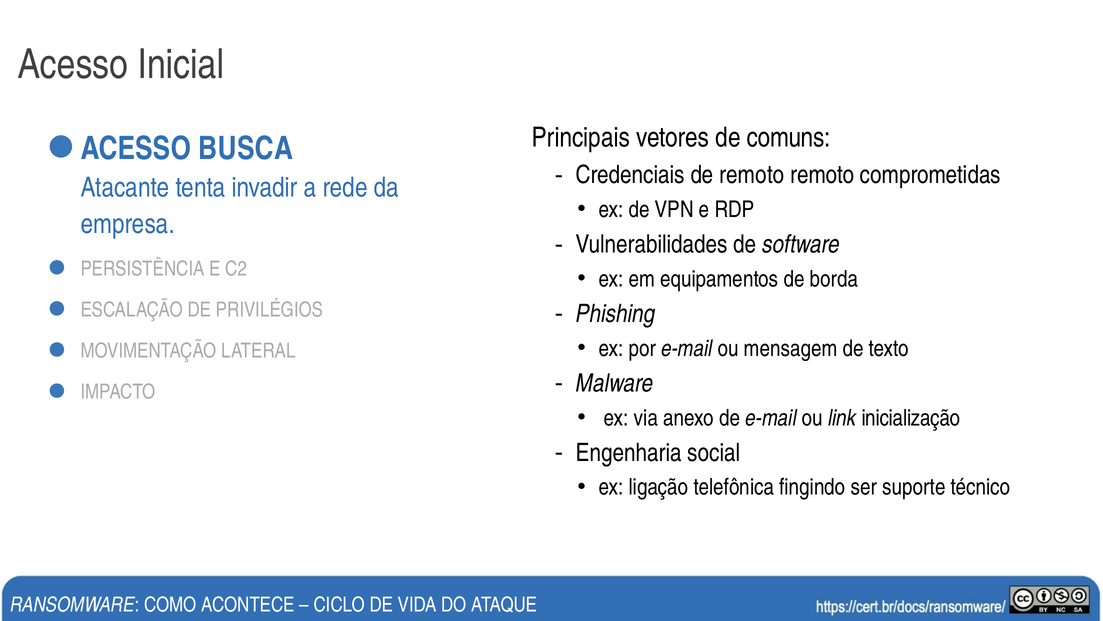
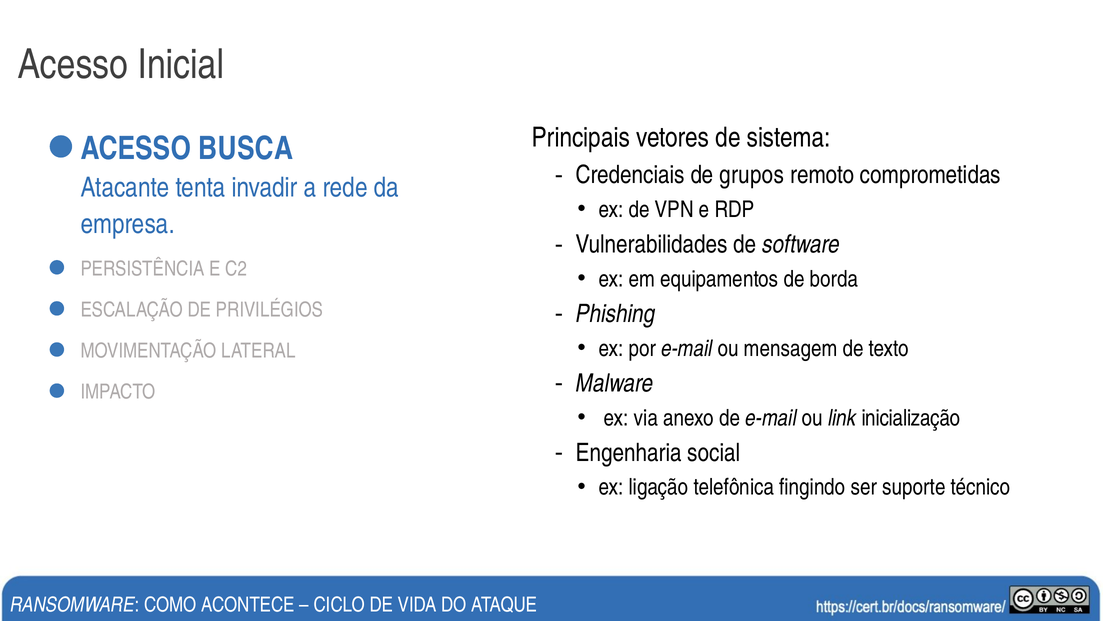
comuns: comuns -> sistema
de remoto: remoto -> grupos
